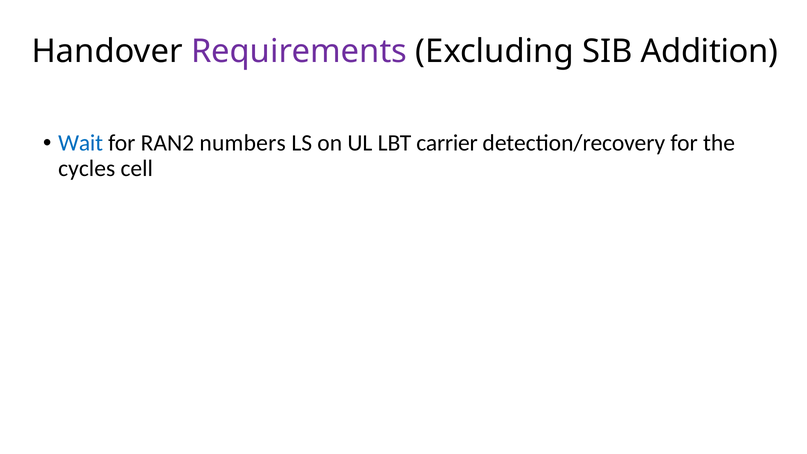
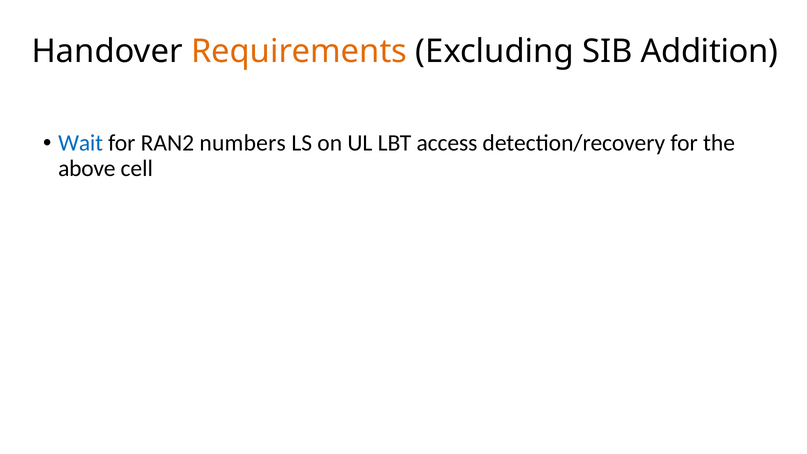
Requirements colour: purple -> orange
carrier: carrier -> access
cycles: cycles -> above
